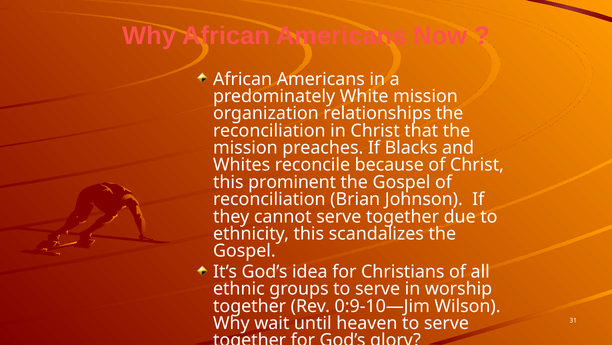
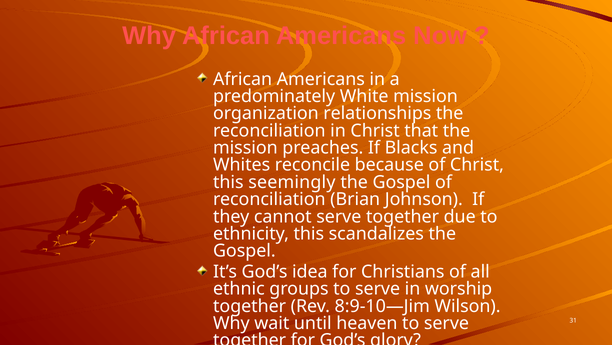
prominent: prominent -> seemingly
0:9-10—Jim: 0:9-10—Jim -> 8:9-10—Jim
